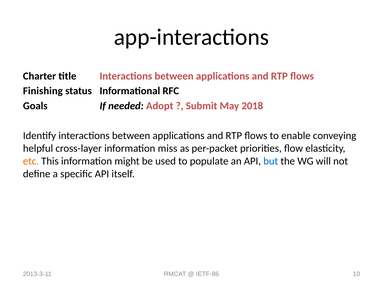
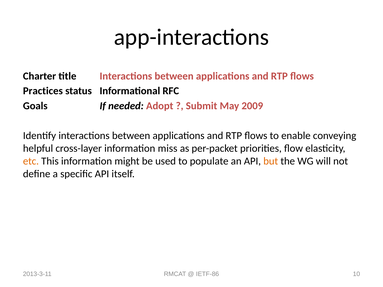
Finishing: Finishing -> Practices
2018: 2018 -> 2009
but colour: blue -> orange
